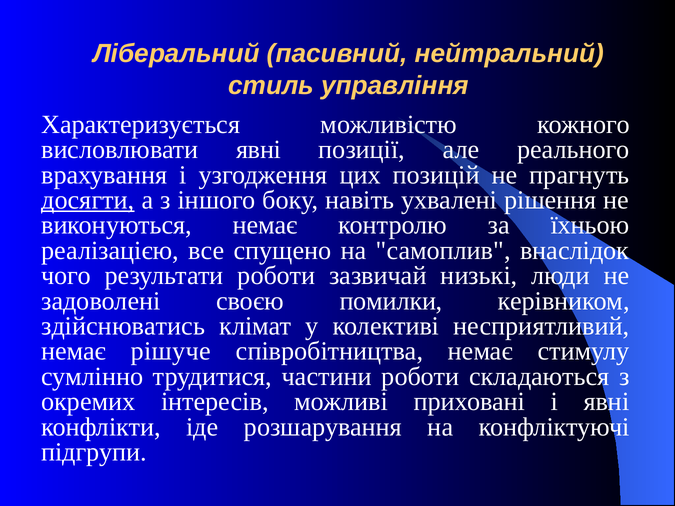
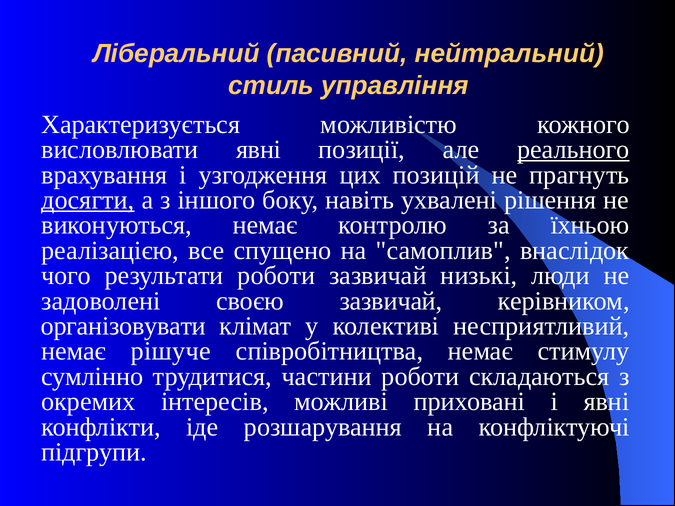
реального underline: none -> present
своєю помилки: помилки -> зазвичай
здійснюватись: здійснюватись -> організовувати
